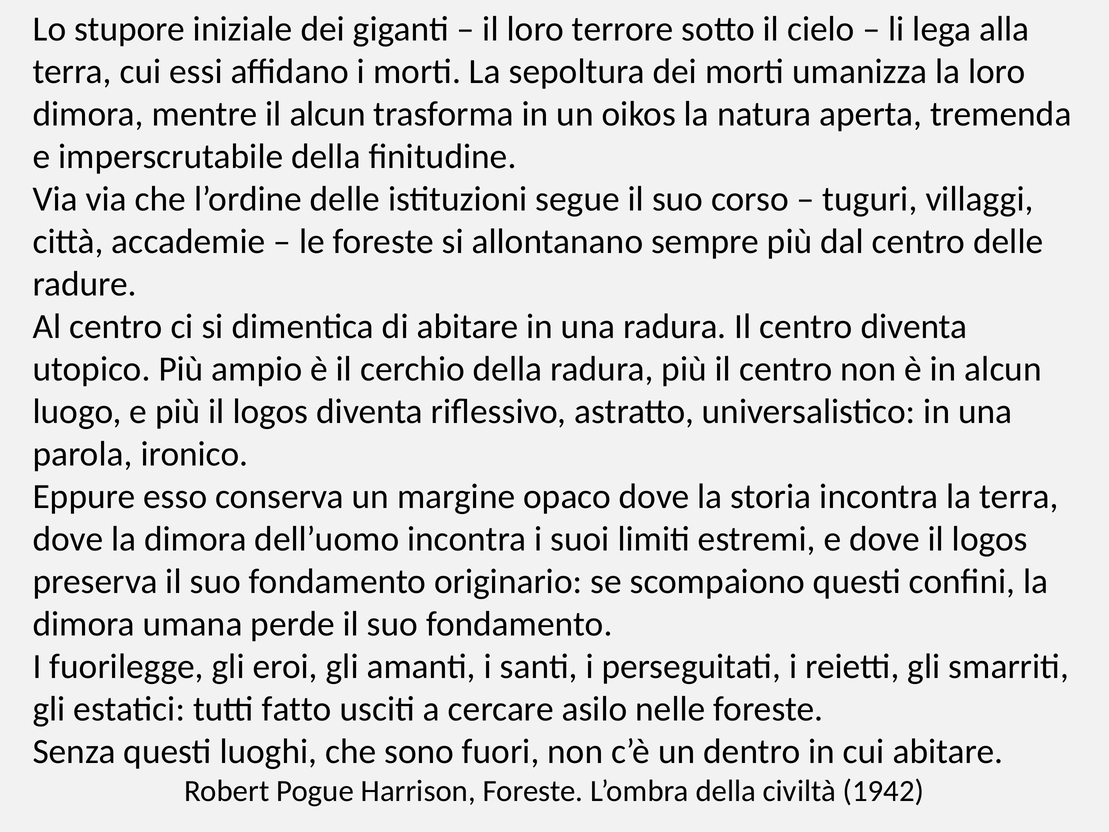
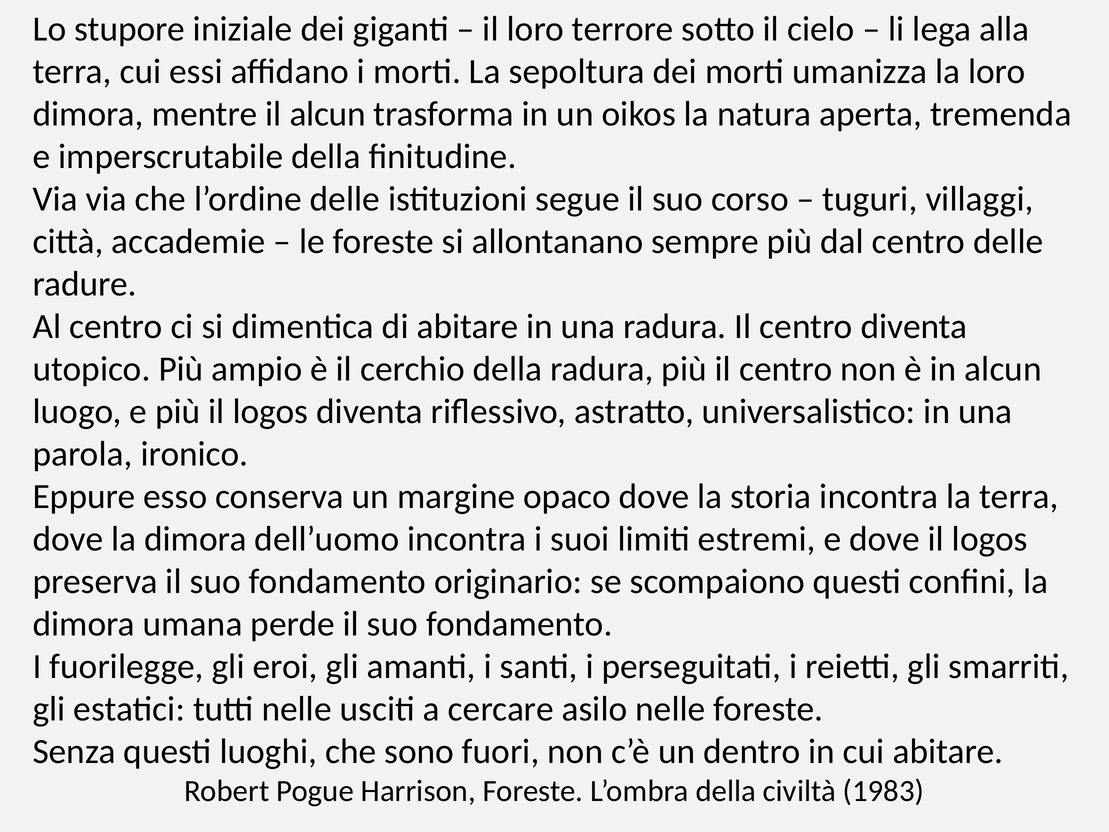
tutti fatto: fatto -> nelle
1942: 1942 -> 1983
